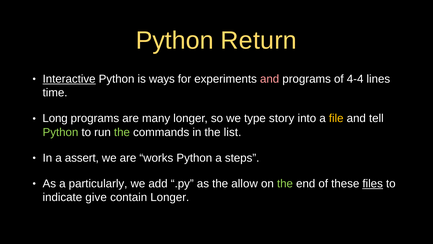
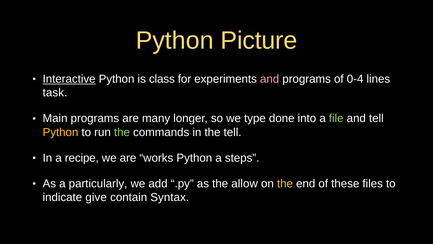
Return: Return -> Picture
ways: ways -> class
4-4: 4-4 -> 0-4
time: time -> task
Long: Long -> Main
story: story -> done
file colour: yellow -> light green
Python at (60, 132) colour: light green -> yellow
the list: list -> tell
assert: assert -> recipe
the at (285, 183) colour: light green -> yellow
files underline: present -> none
contain Longer: Longer -> Syntax
